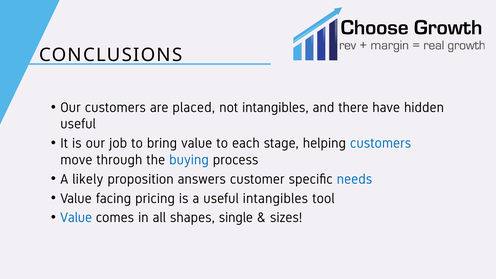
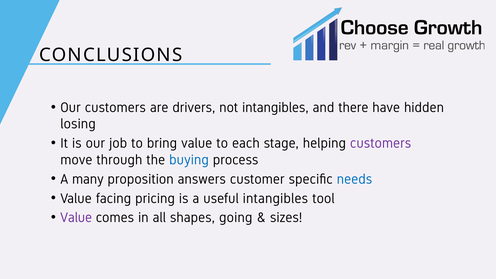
placed: placed -> drivers
useful at (78, 124): useful -> losing
customers at (381, 143) colour: blue -> purple
likely: likely -> many
Value at (76, 218) colour: blue -> purple
single: single -> going
